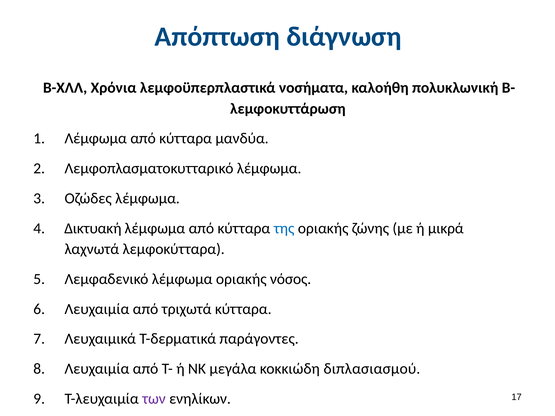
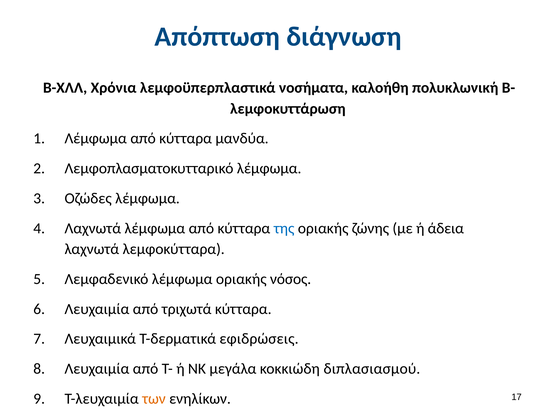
Δικτυακή at (93, 228): Δικτυακή -> Λαχνωτά
μικρά: μικρά -> άδεια
παράγοντες: παράγοντες -> εφιδρώσεις
των colour: purple -> orange
